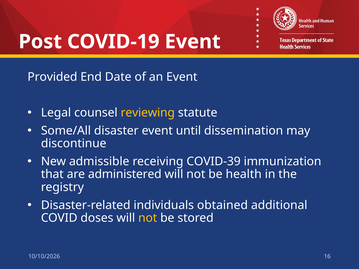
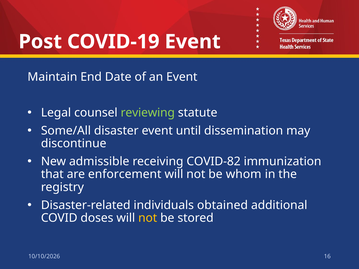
Provided: Provided -> Maintain
reviewing colour: yellow -> light green
COVID-39: COVID-39 -> COVID-82
administered: administered -> enforcement
health: health -> whom
